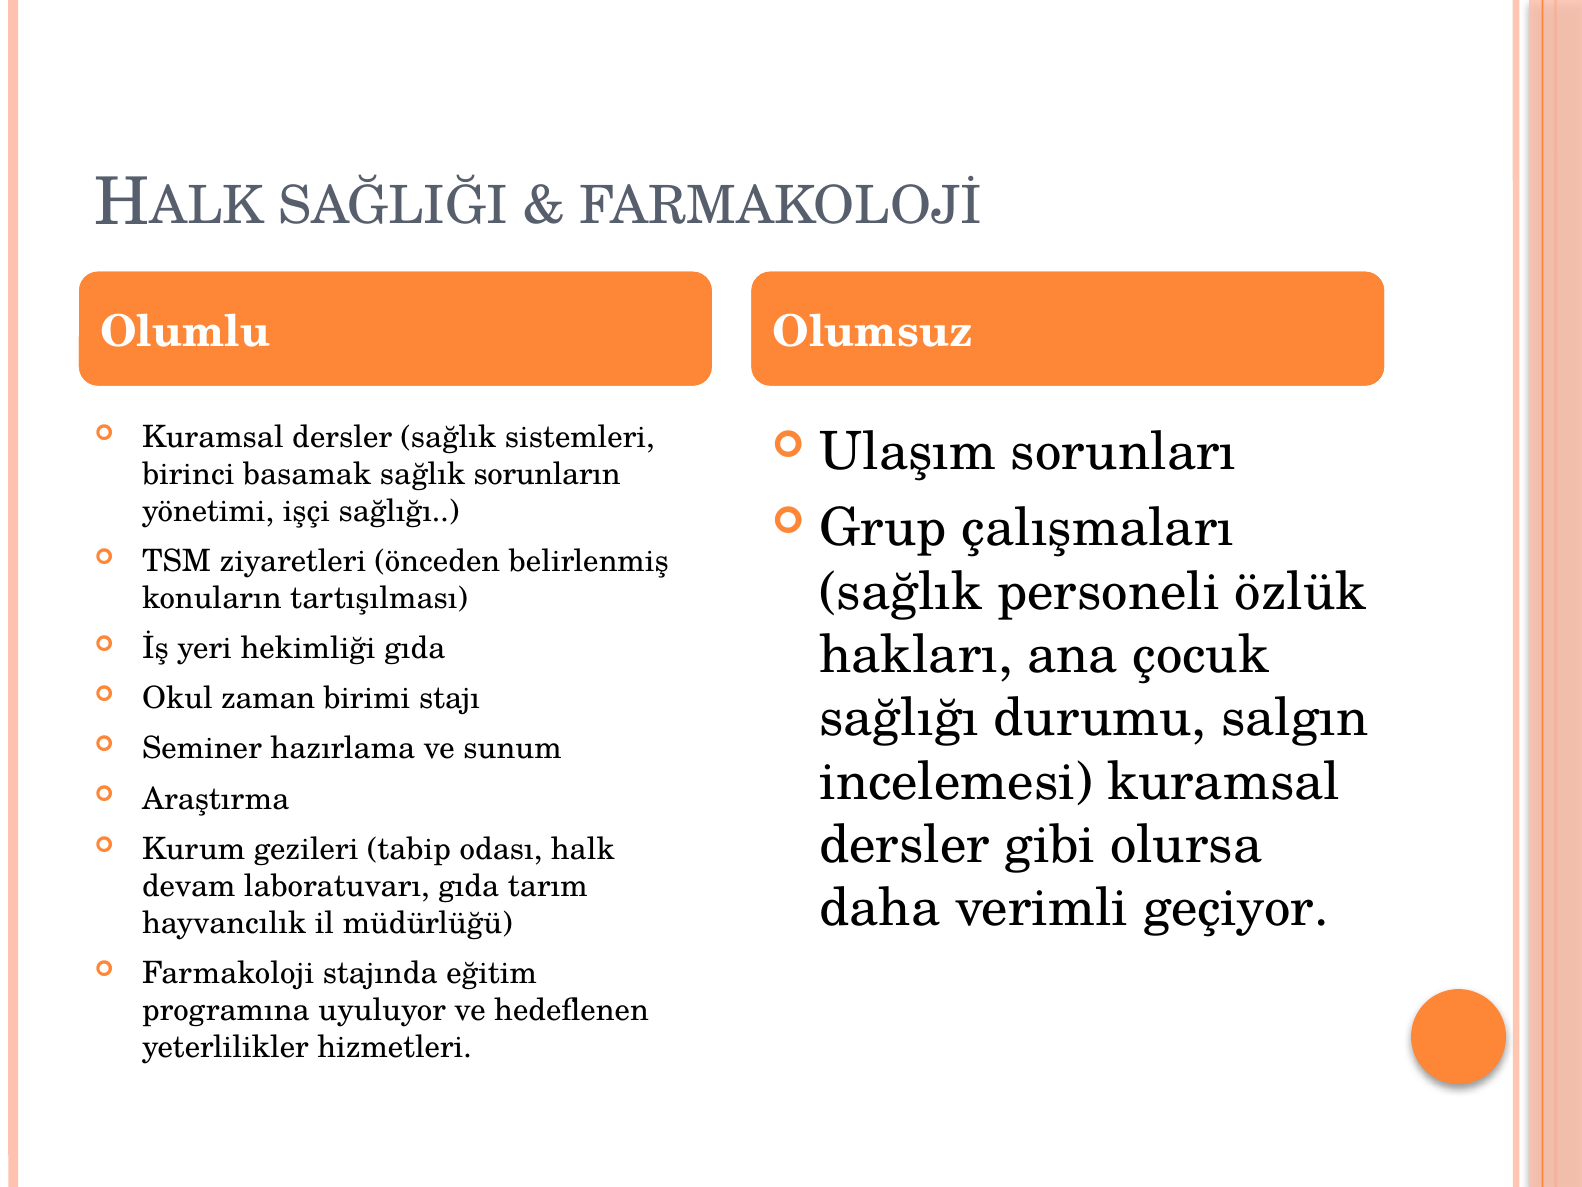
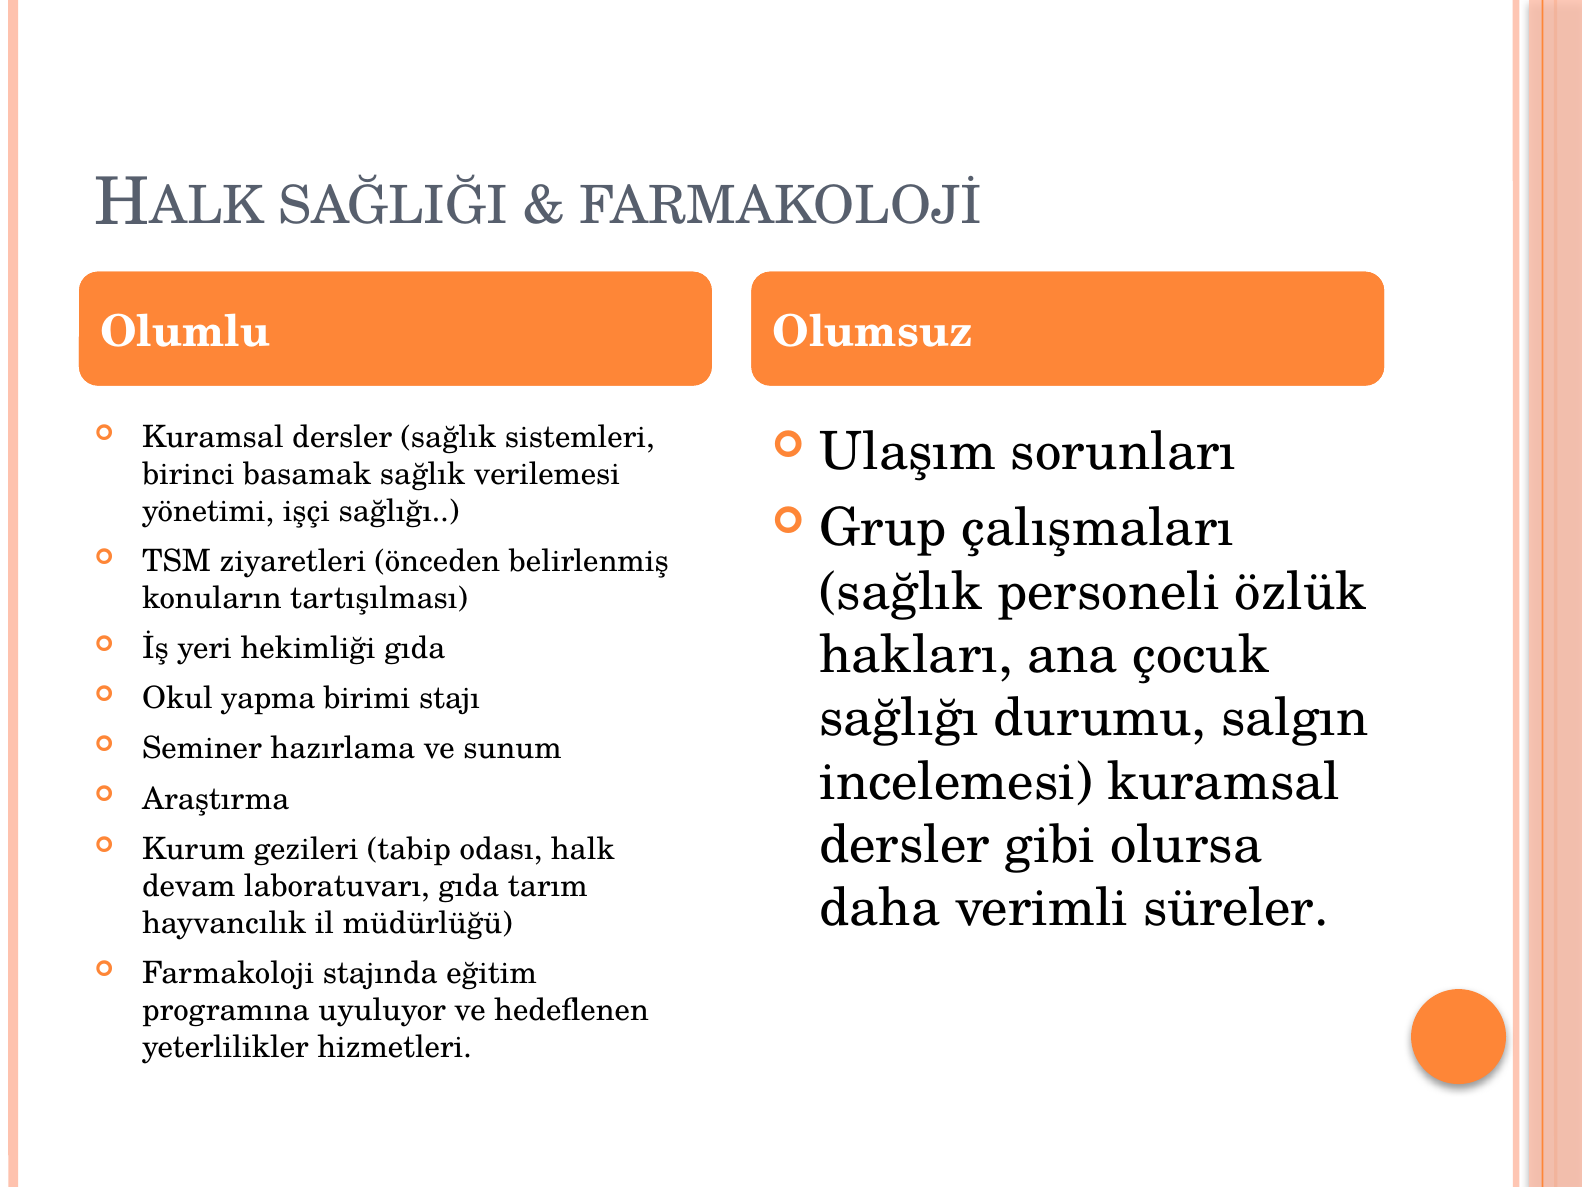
sorunların: sorunların -> verilemesi
zaman: zaman -> yapma
geçiyor: geçiyor -> süreler
